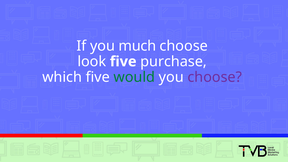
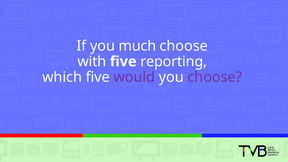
look: look -> with
purchase: purchase -> reporting
would colour: green -> purple
